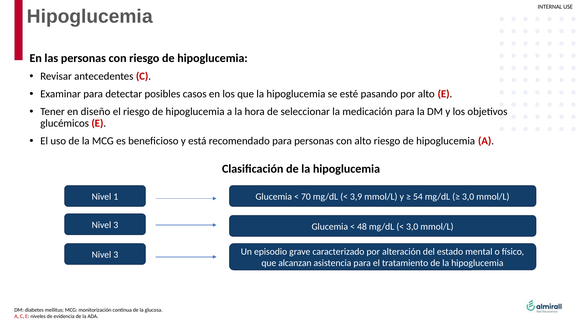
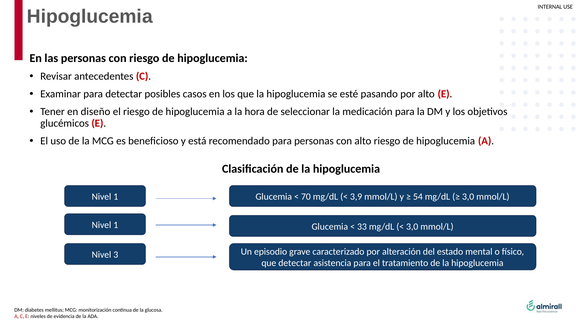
3 at (116, 225): 3 -> 1
48: 48 -> 33
que alcanzan: alcanzan -> detectar
